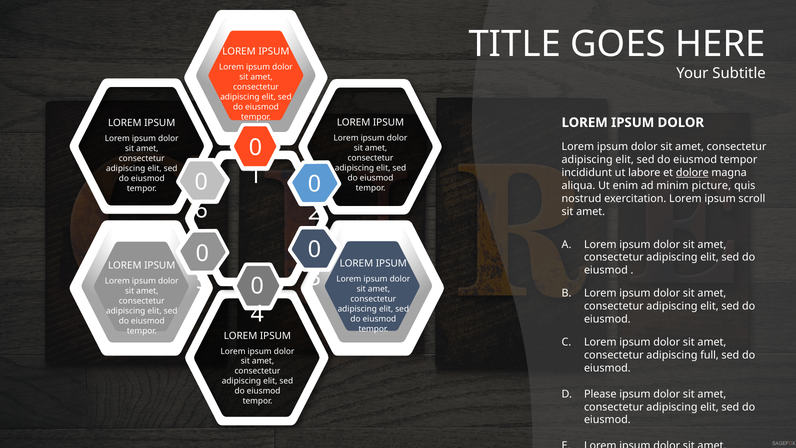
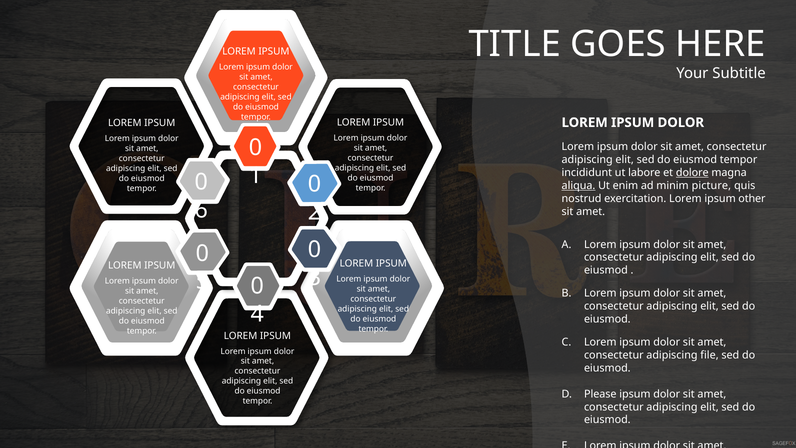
aliqua underline: none -> present
scroll: scroll -> other
full: full -> file
